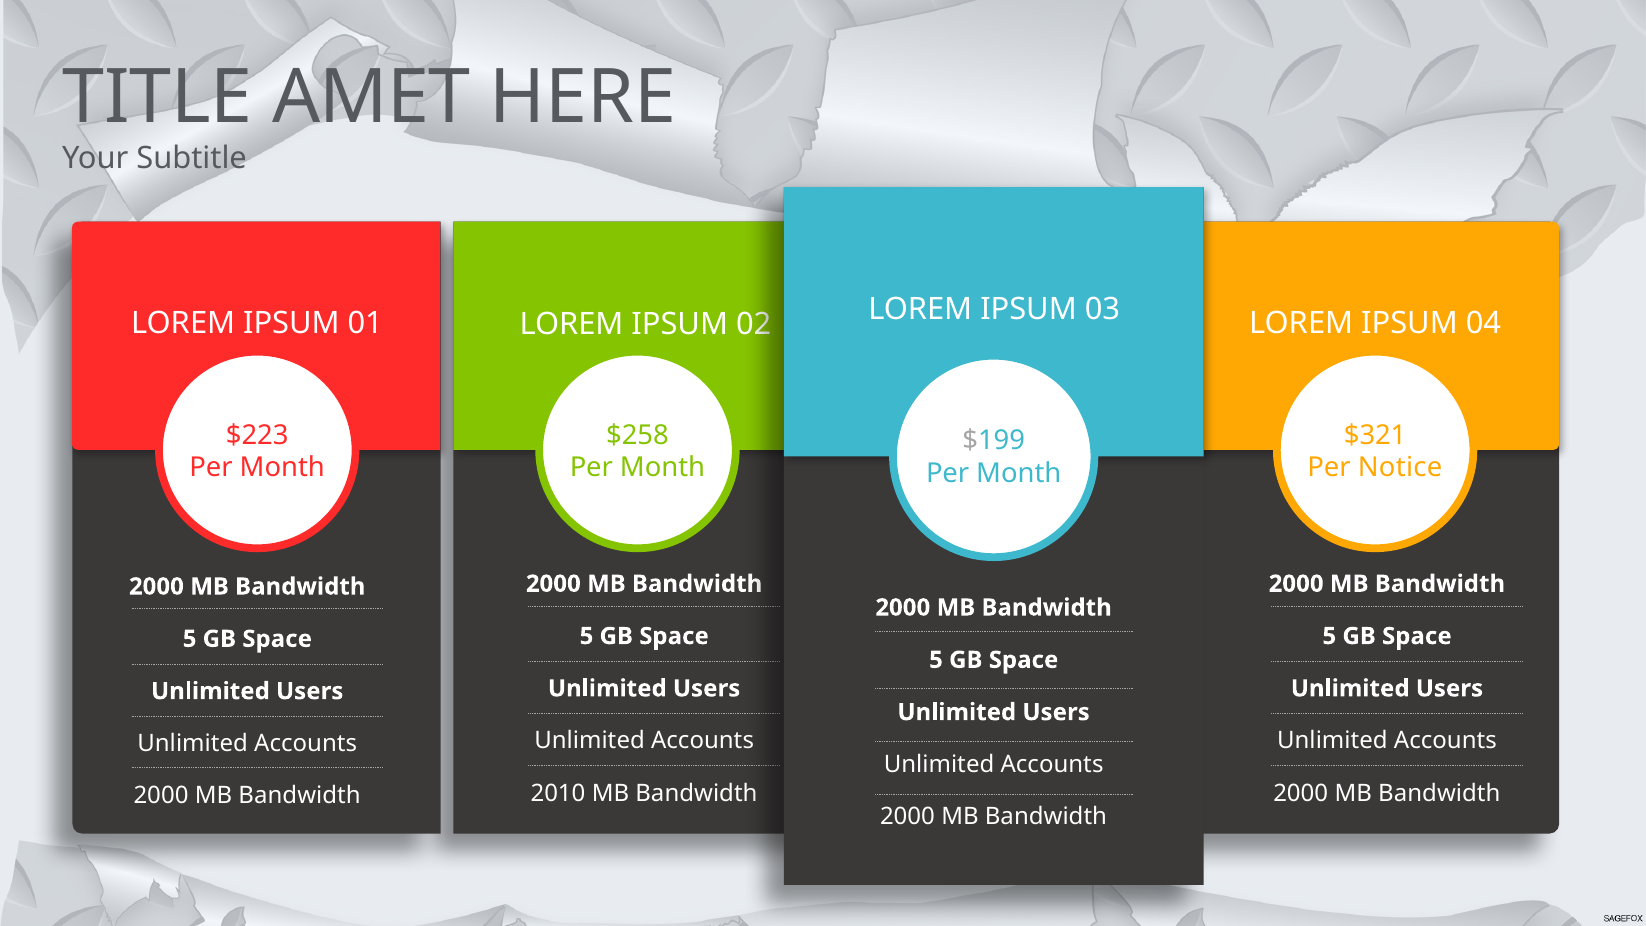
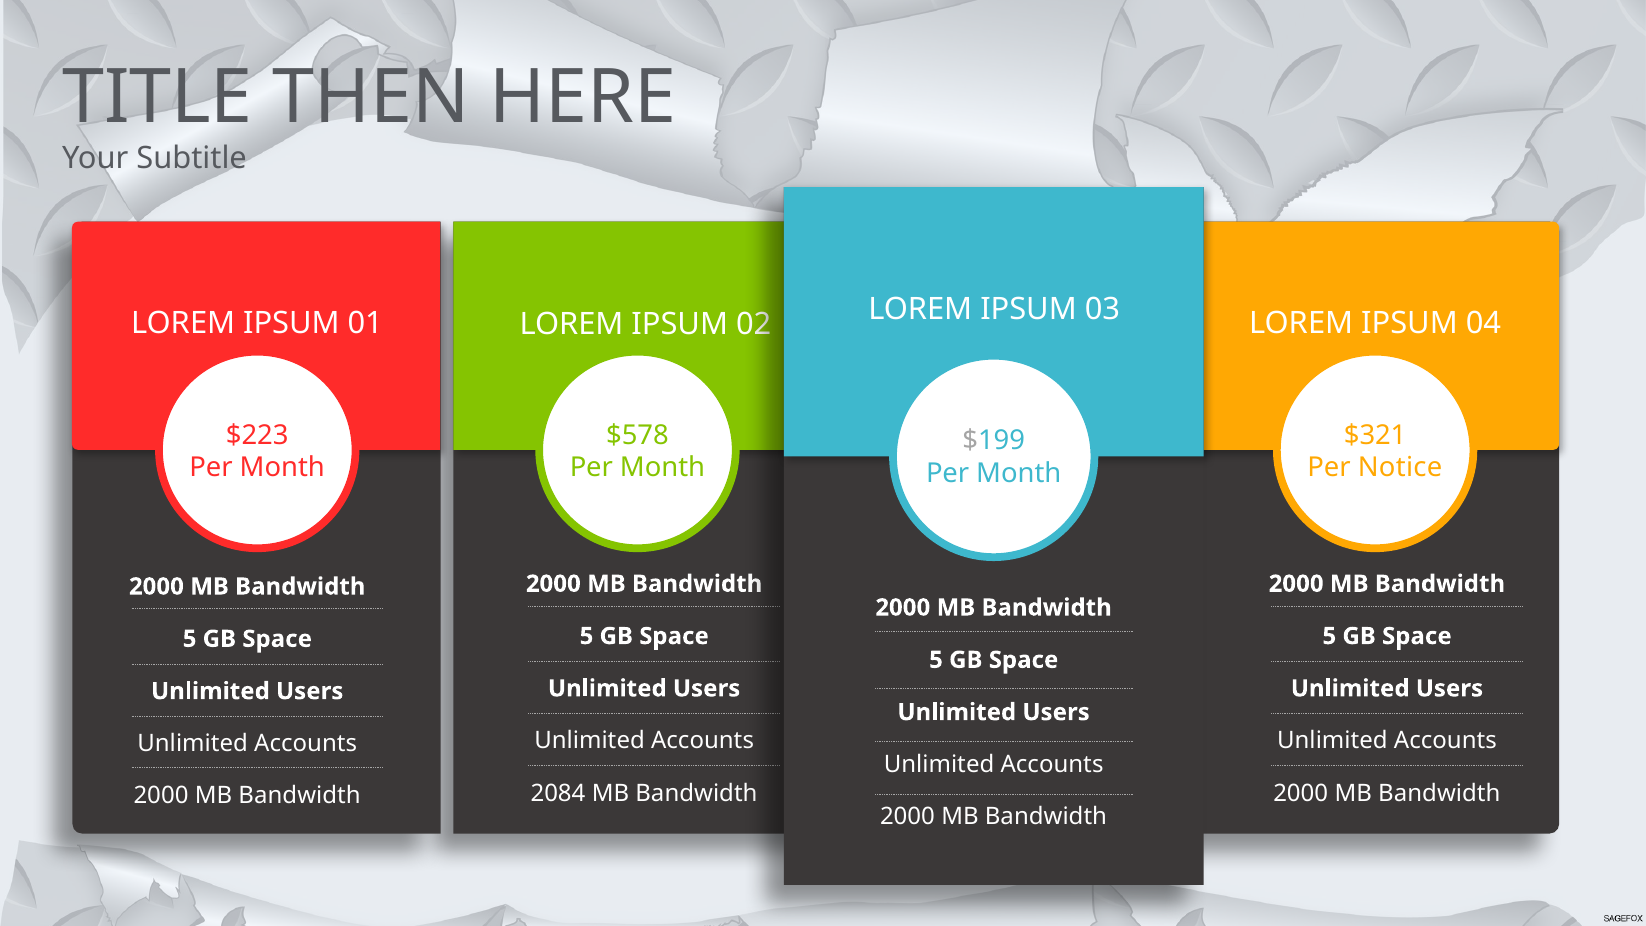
AMET: AMET -> THEN
$258: $258 -> $578
2010: 2010 -> 2084
